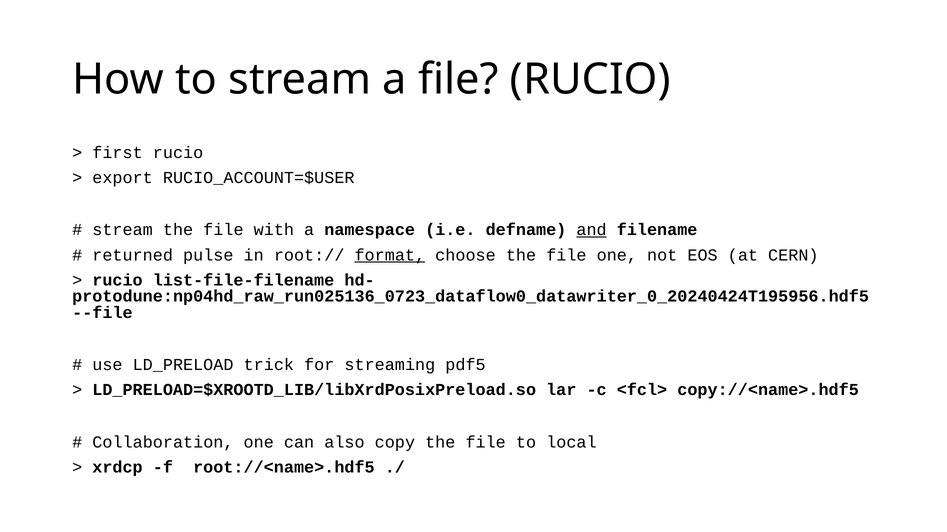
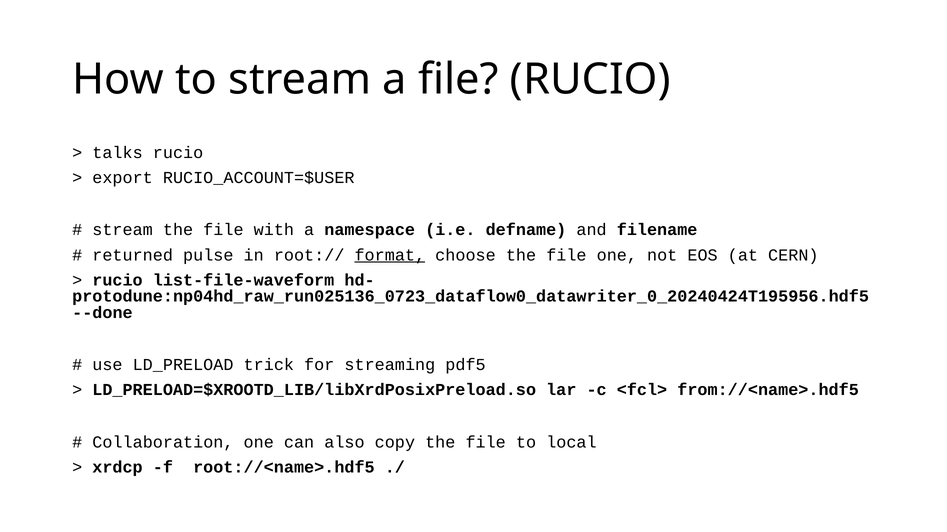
first: first -> talks
and underline: present -> none
list-file-filename: list-file-filename -> list-file-waveform
--file: --file -> --done
copy://<name>.hdf5: copy://<name>.hdf5 -> from://<name>.hdf5
